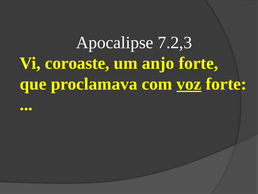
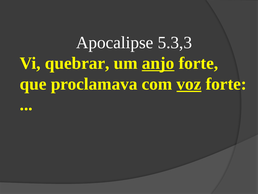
7.2,3: 7.2,3 -> 5.3,3
coroaste: coroaste -> quebrar
anjo underline: none -> present
